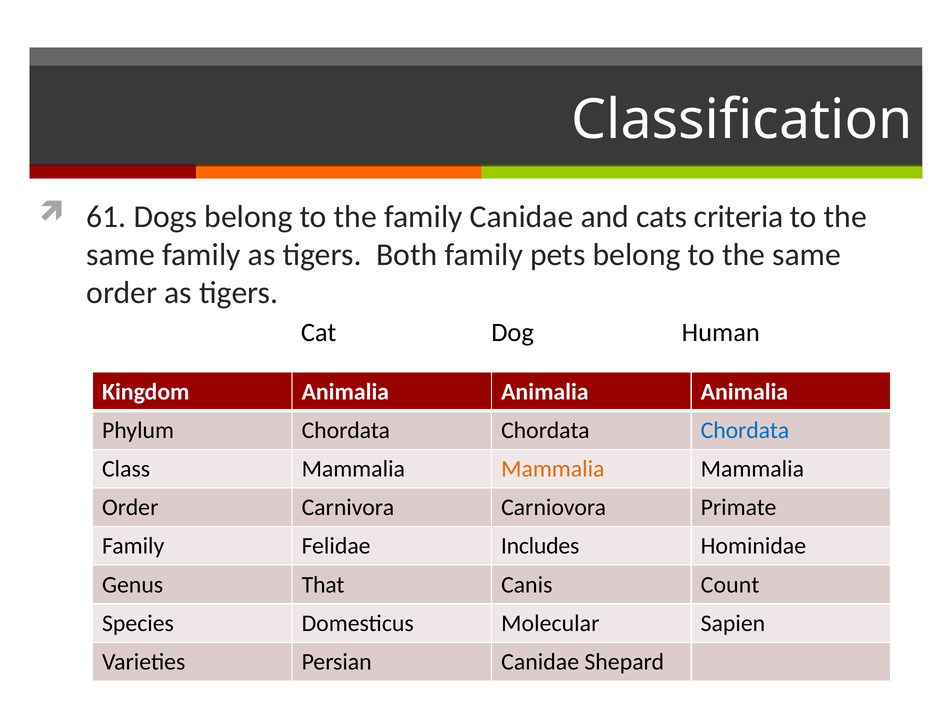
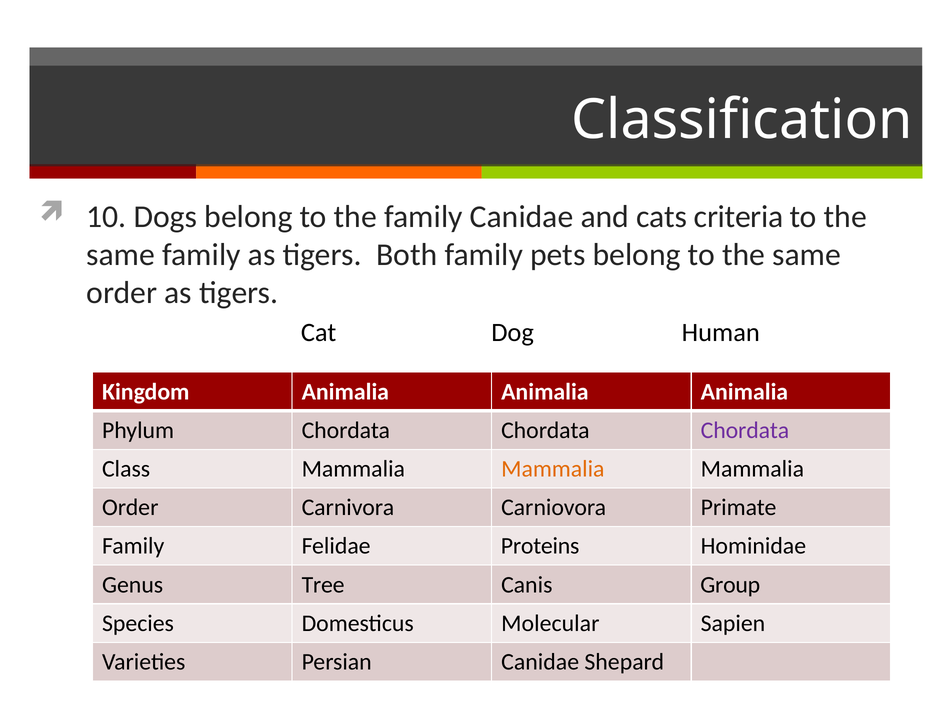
61: 61 -> 10
Chordata at (745, 430) colour: blue -> purple
Includes: Includes -> Proteins
That: That -> Tree
Count: Count -> Group
